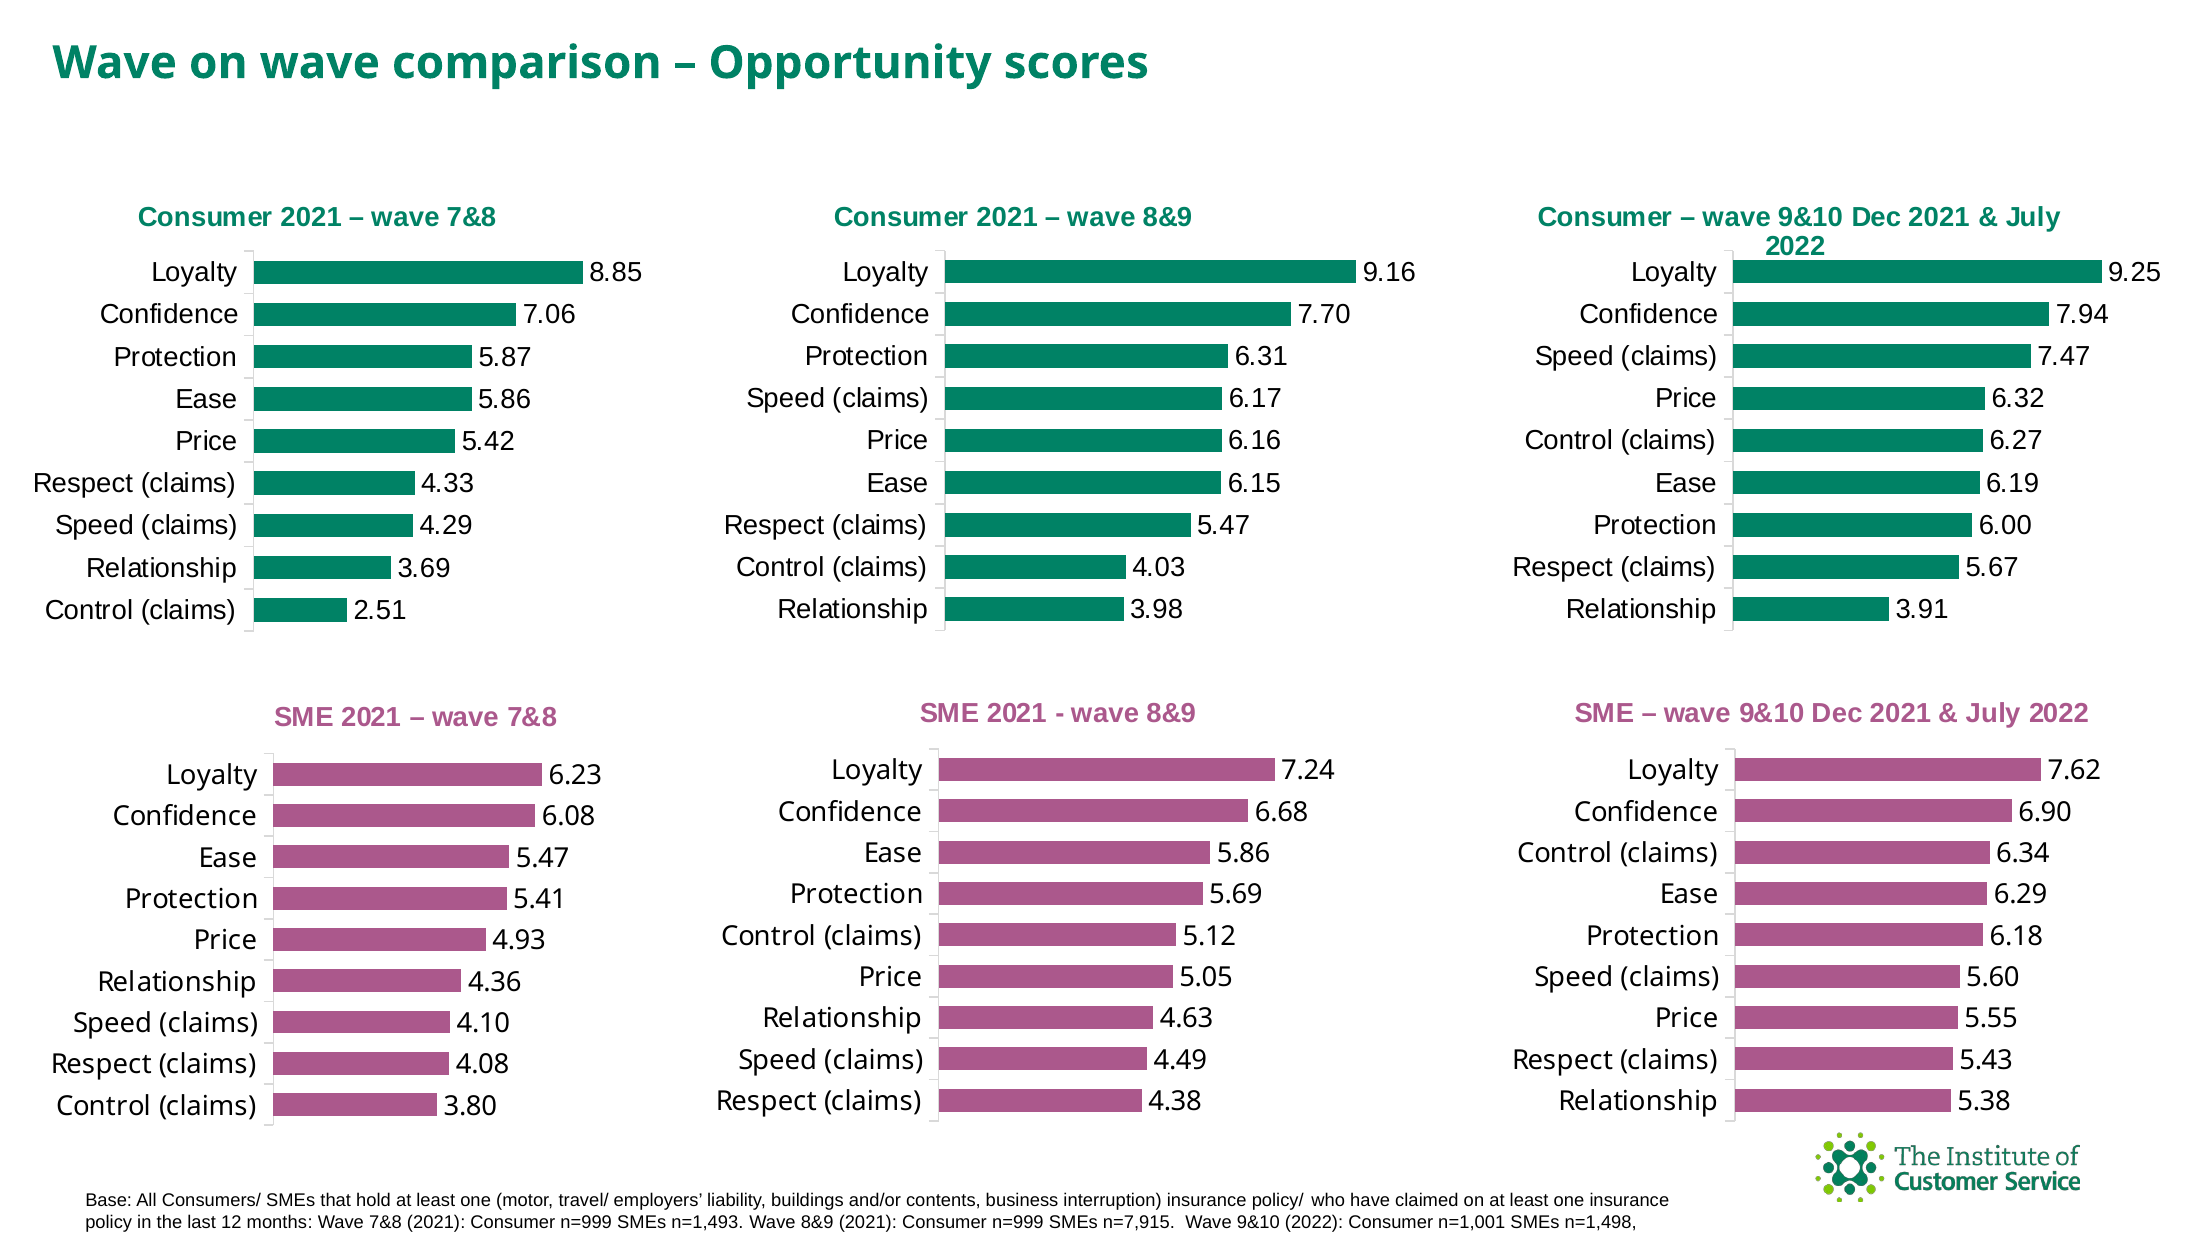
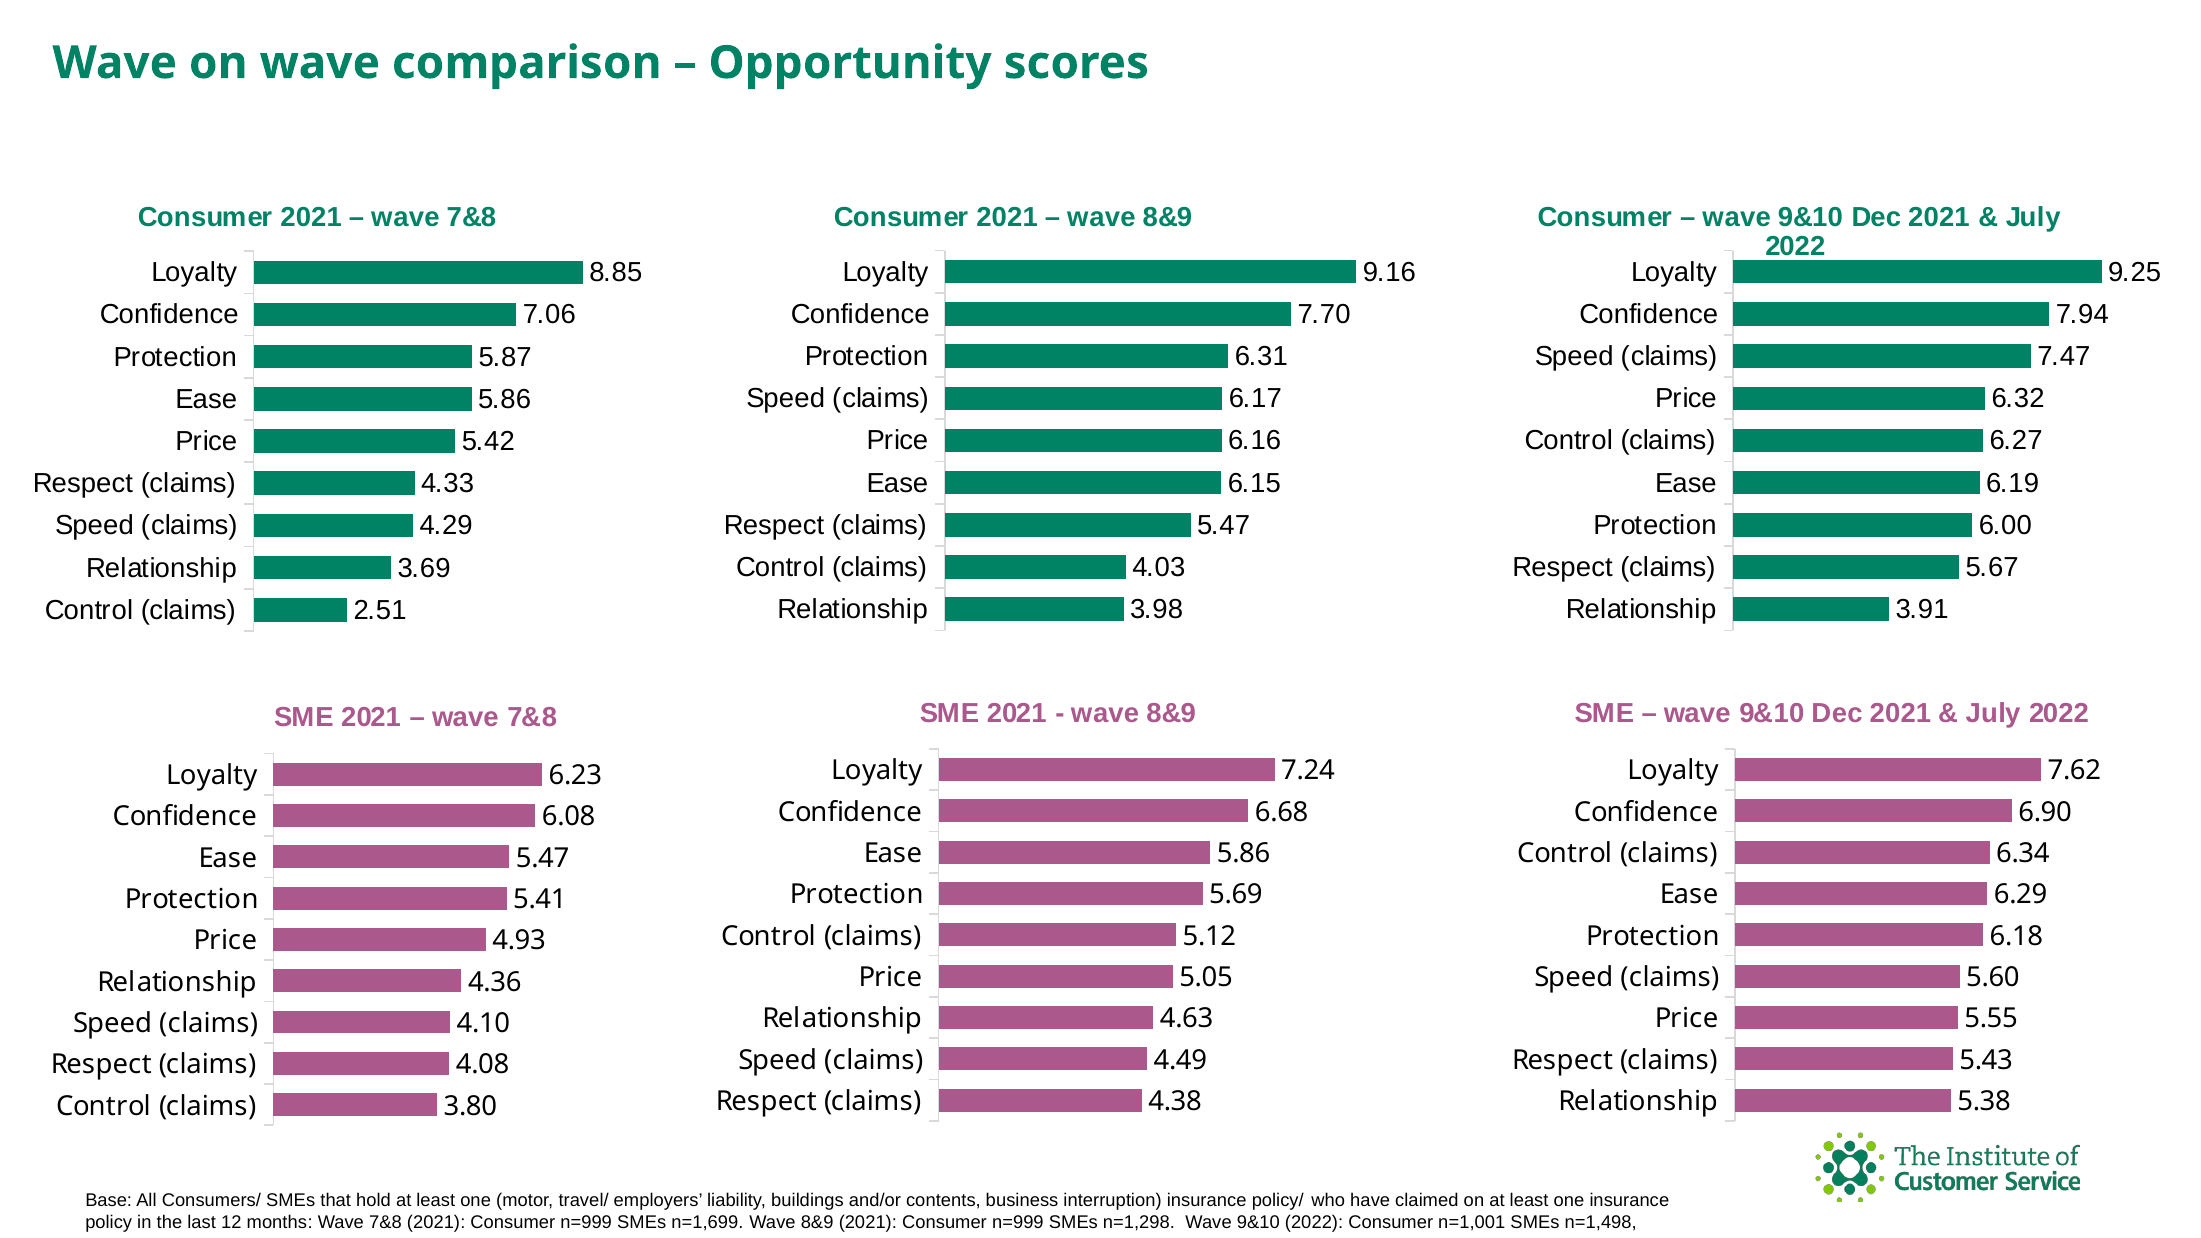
n=1,493: n=1,493 -> n=1,699
n=7,915: n=7,915 -> n=1,298
